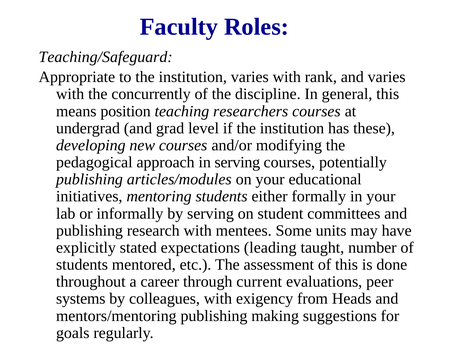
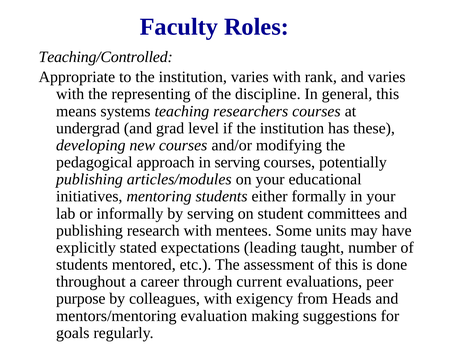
Teaching/Safeguard: Teaching/Safeguard -> Teaching/Controlled
concurrently: concurrently -> representing
position: position -> systems
systems: systems -> purpose
mentors/mentoring publishing: publishing -> evaluation
